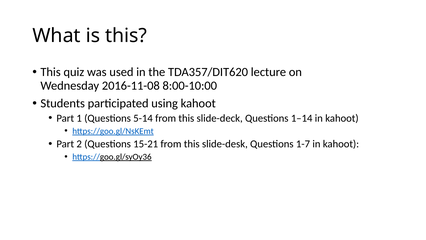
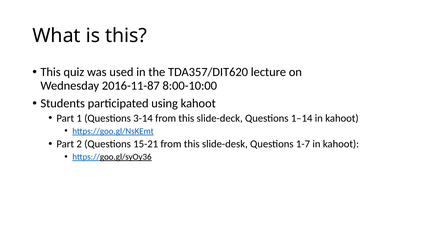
2016-11-08: 2016-11-08 -> 2016-11-87
5-14: 5-14 -> 3-14
